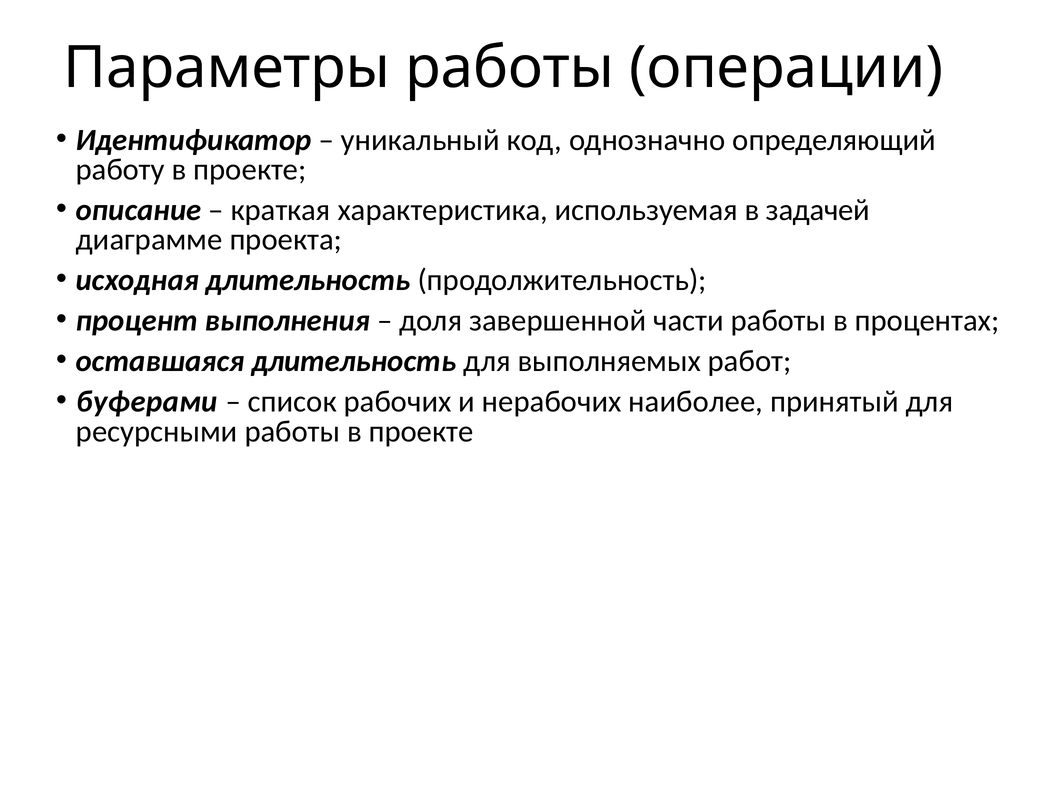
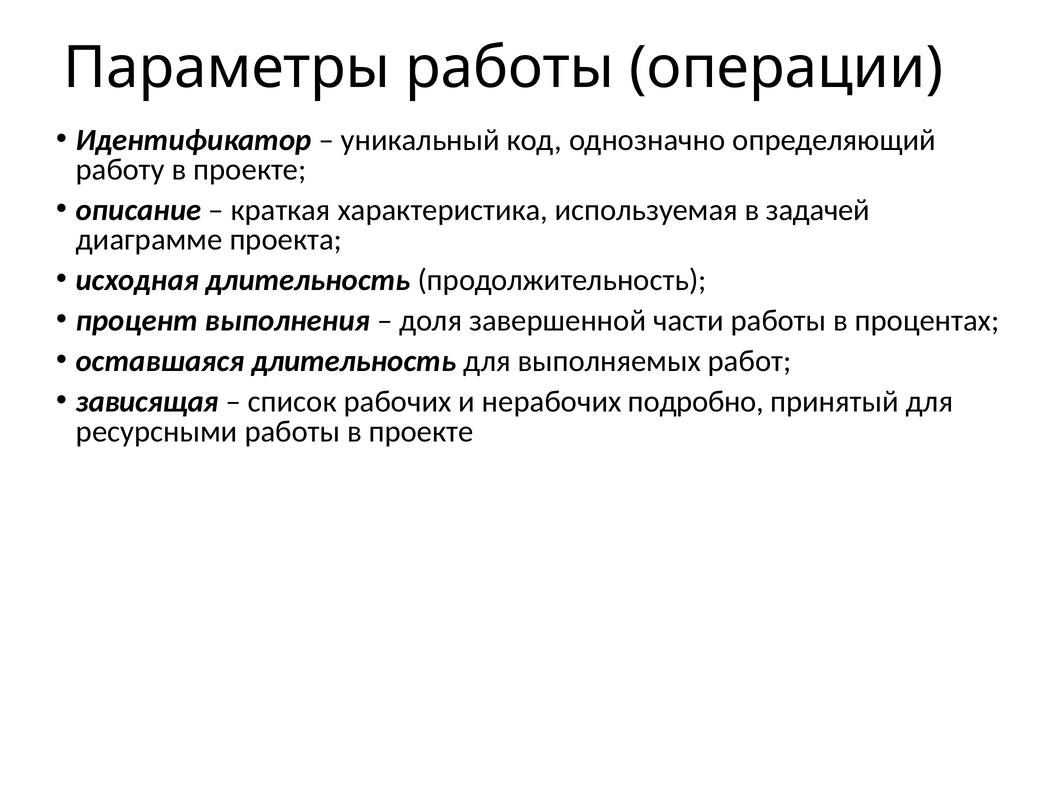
буферами: буферами -> зависящая
наиболее: наиболее -> подробно
